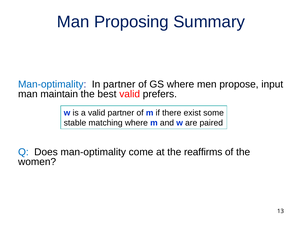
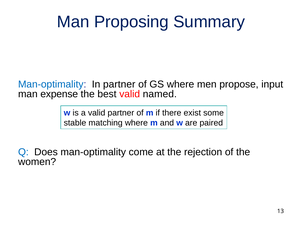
maintain: maintain -> expense
prefers: prefers -> named
reaffirms: reaffirms -> rejection
